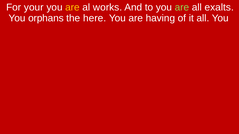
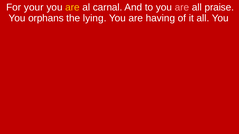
works: works -> carnal
are at (182, 7) colour: light green -> pink
exalts: exalts -> praise
here: here -> lying
